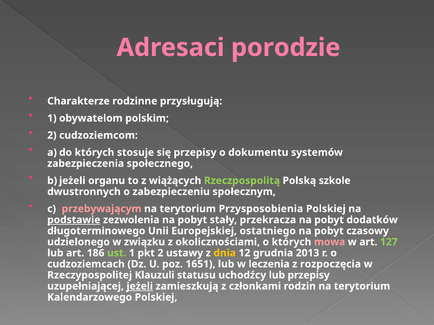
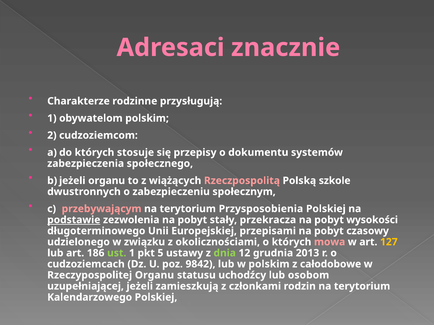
porodzie: porodzie -> znacznie
Rzeczpospolitą colour: light green -> pink
dodatków: dodatków -> wysokości
ostatniego: ostatniego -> przepisami
127 colour: light green -> yellow
2: 2 -> 5
dnia colour: yellow -> light green
1651: 1651 -> 9842
w leczenia: leczenia -> polskim
rozpoczęcia: rozpoczęcia -> całodobowe
Rzeczypospolitej Klauzuli: Klauzuli -> Organu
lub przepisy: przepisy -> osobom
jeżeli underline: present -> none
